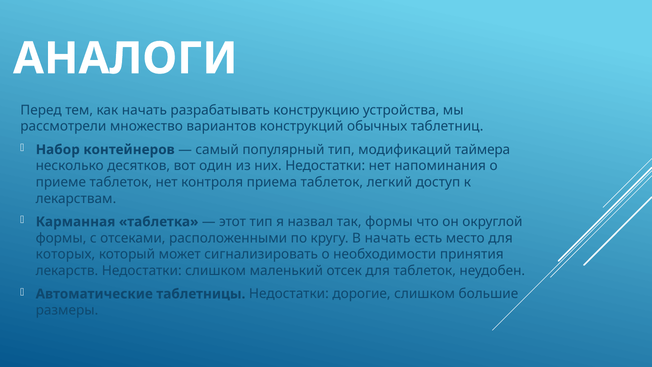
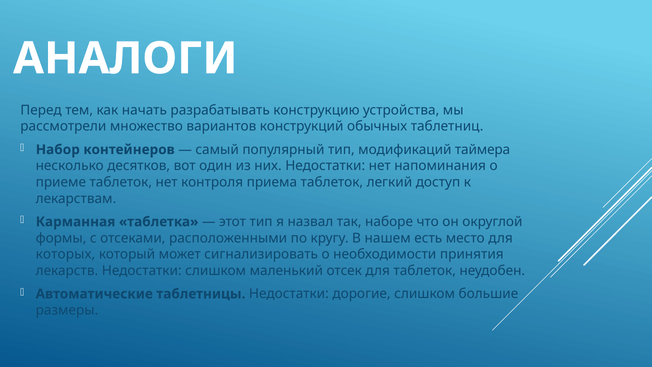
так формы: формы -> наборе
В начать: начать -> нашем
